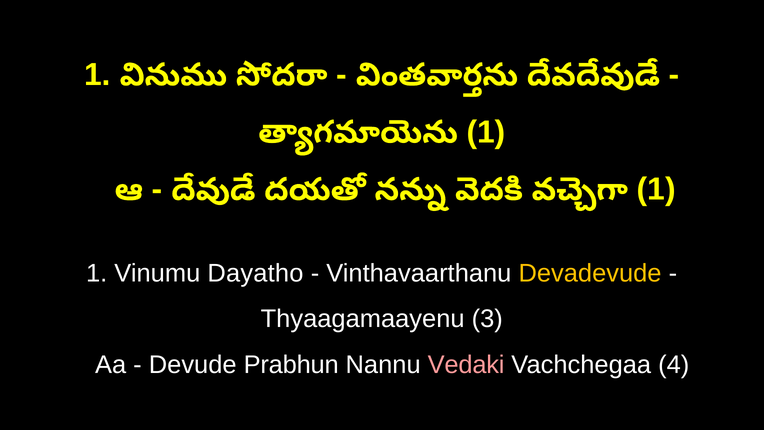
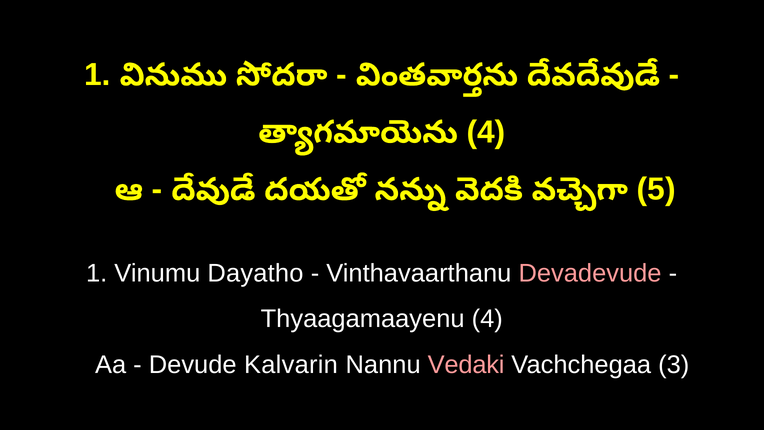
1 at (486, 132): 1 -> 4
1 at (656, 189): 1 -> 5
Devadevude colour: yellow -> pink
Thyaagamaayenu 3: 3 -> 4
Prabhun: Prabhun -> Kalvarin
4: 4 -> 3
